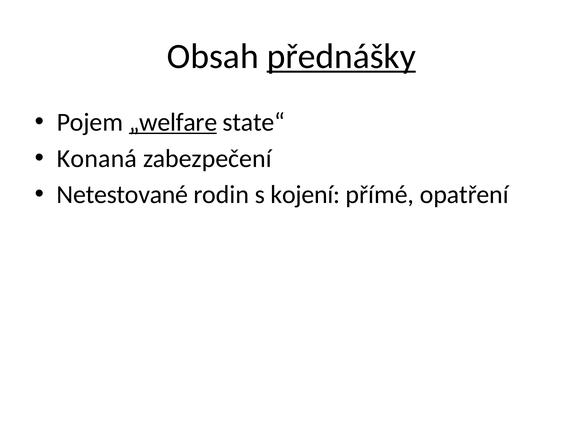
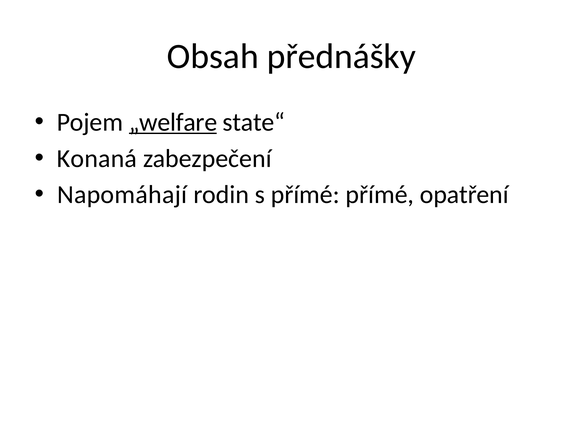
přednášky underline: present -> none
Netestované: Netestované -> Napomáhají
s kojení: kojení -> přímé
